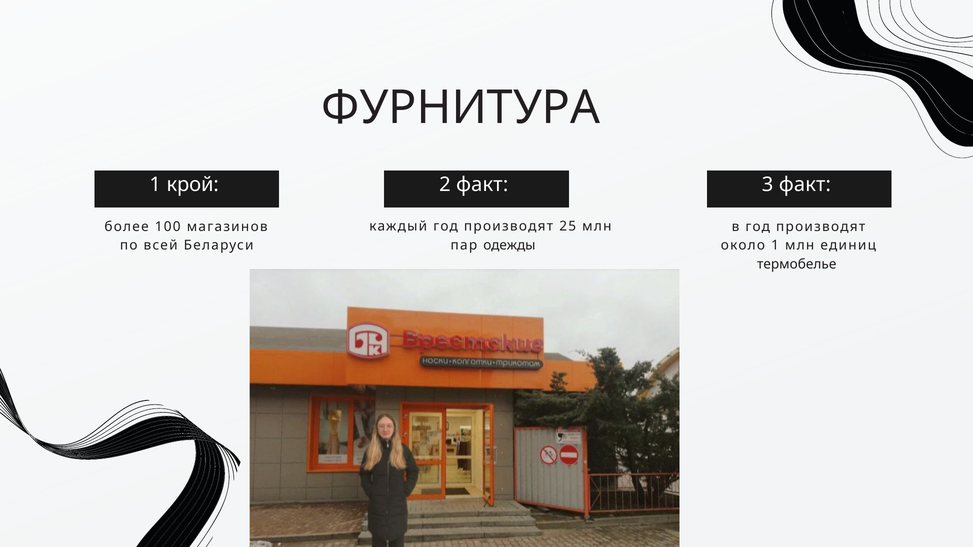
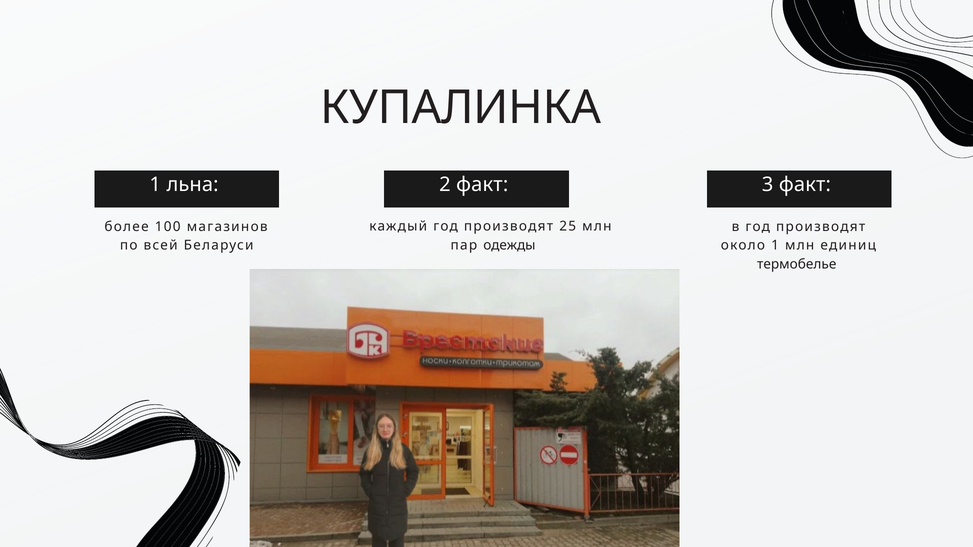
ФУРНИТУРА: ФУРНИТУРА -> КУПАЛИНКА
крой: крой -> льна
